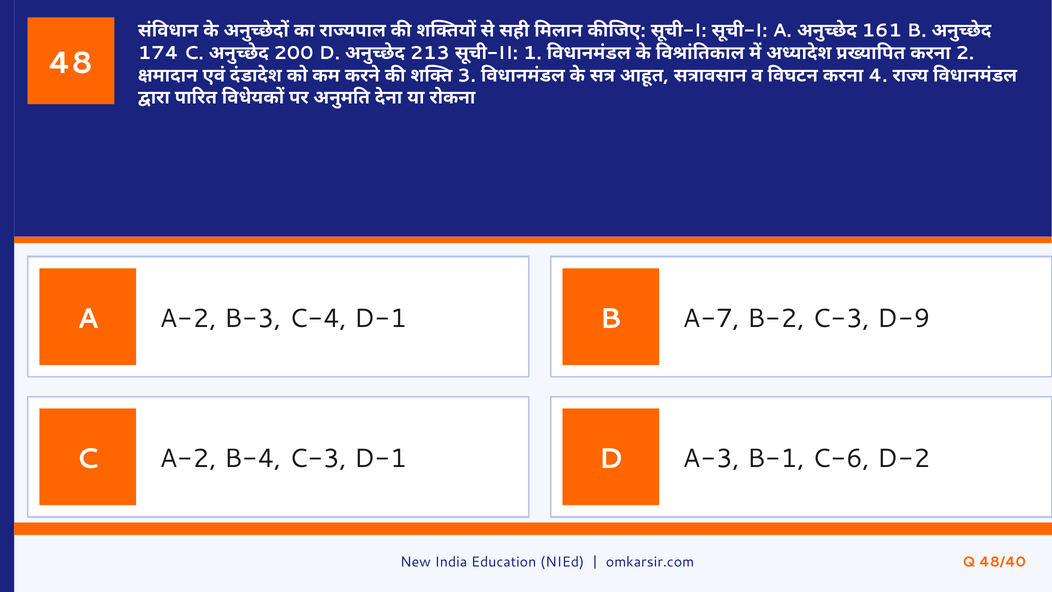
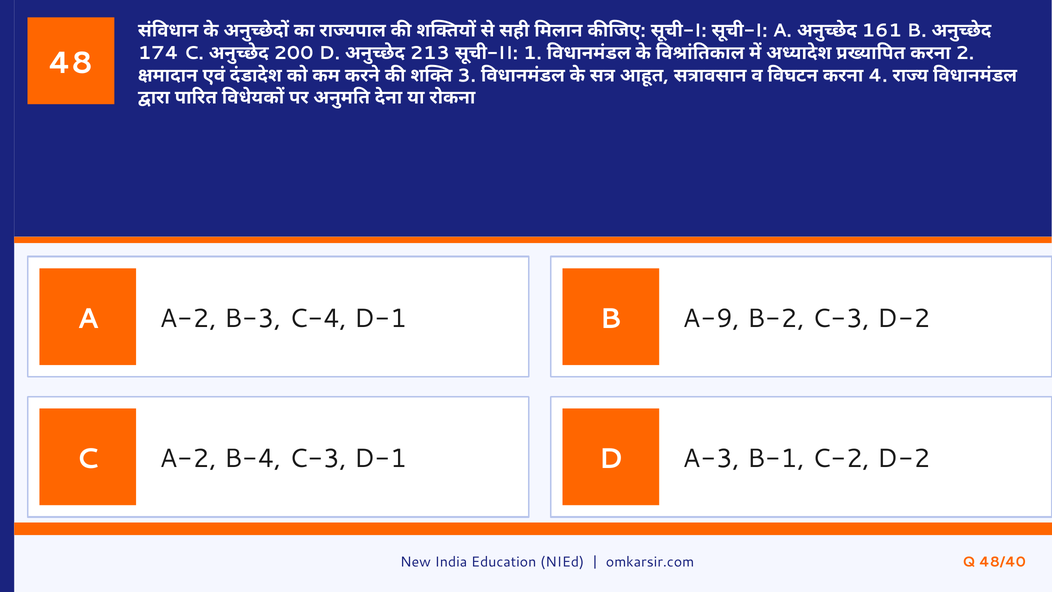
A-7: A-7 -> A-9
C-3 D-9: D-9 -> D-2
C-6: C-6 -> C-2
